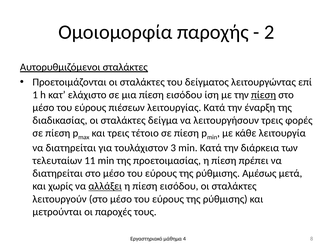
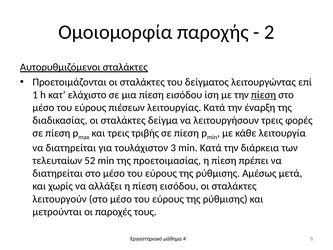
τέτοιο: τέτοιο -> τριβής
11: 11 -> 52
αλλάξει underline: present -> none
